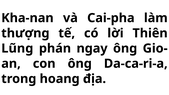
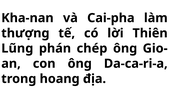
ngay: ngay -> chép
